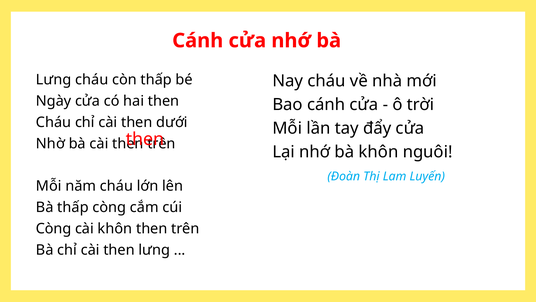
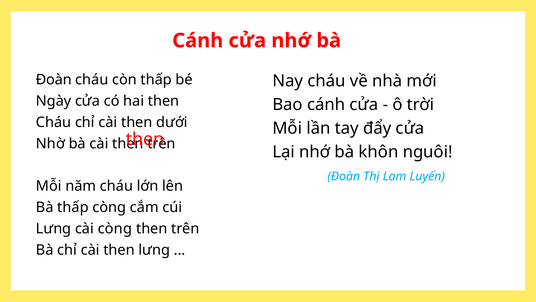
Lưng at (54, 80): Lưng -> Đoàn
Còng at (54, 228): Còng -> Lưng
cài khôn: khôn -> còng
